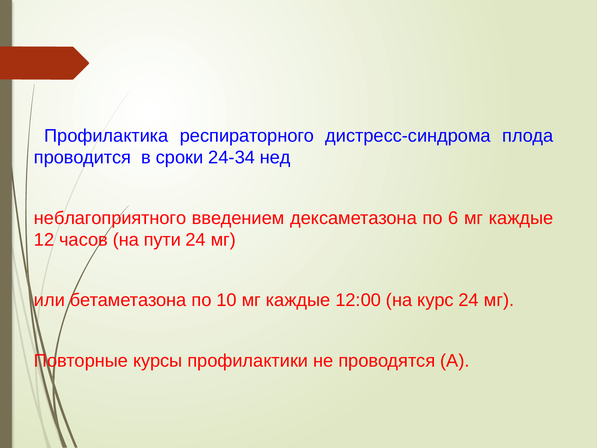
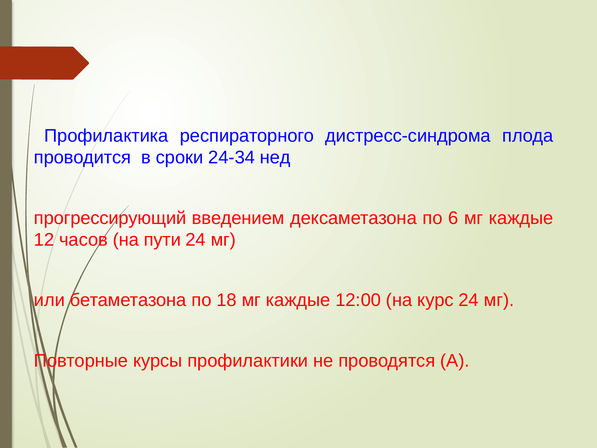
неблагоприятного: неблагоприятного -> прогрессирующий
10: 10 -> 18
